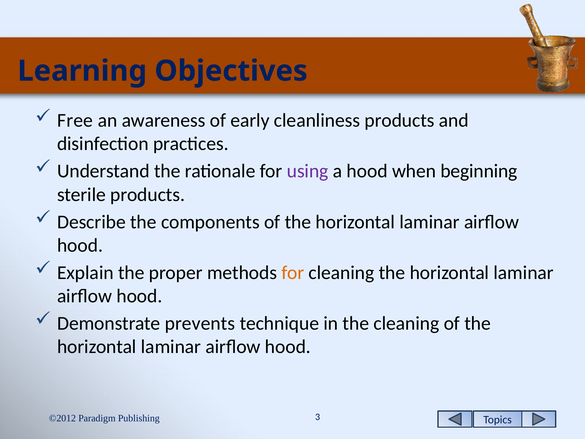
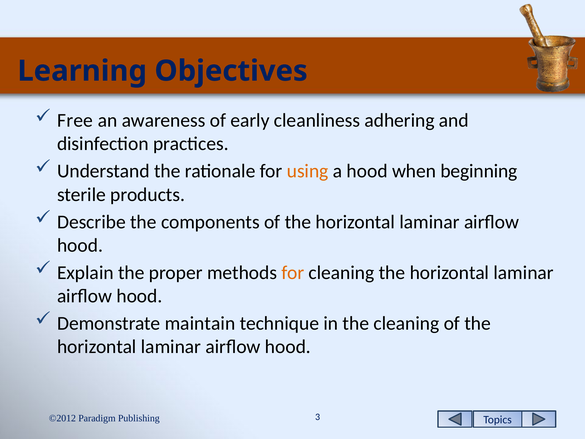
cleanliness products: products -> adhering
using colour: purple -> orange
prevents: prevents -> maintain
